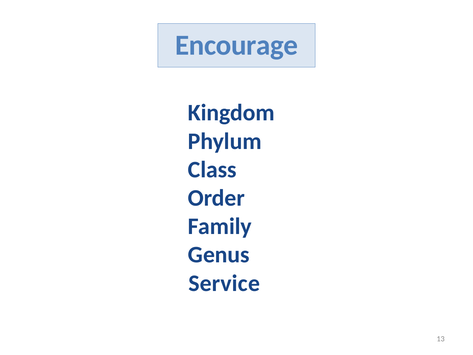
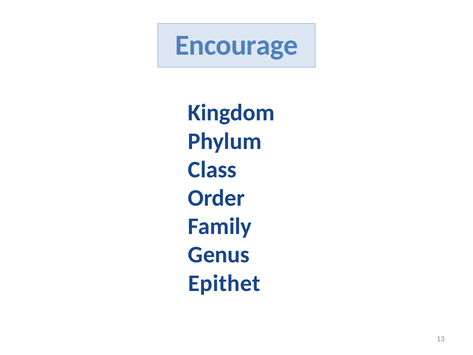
Service: Service -> Epithet
